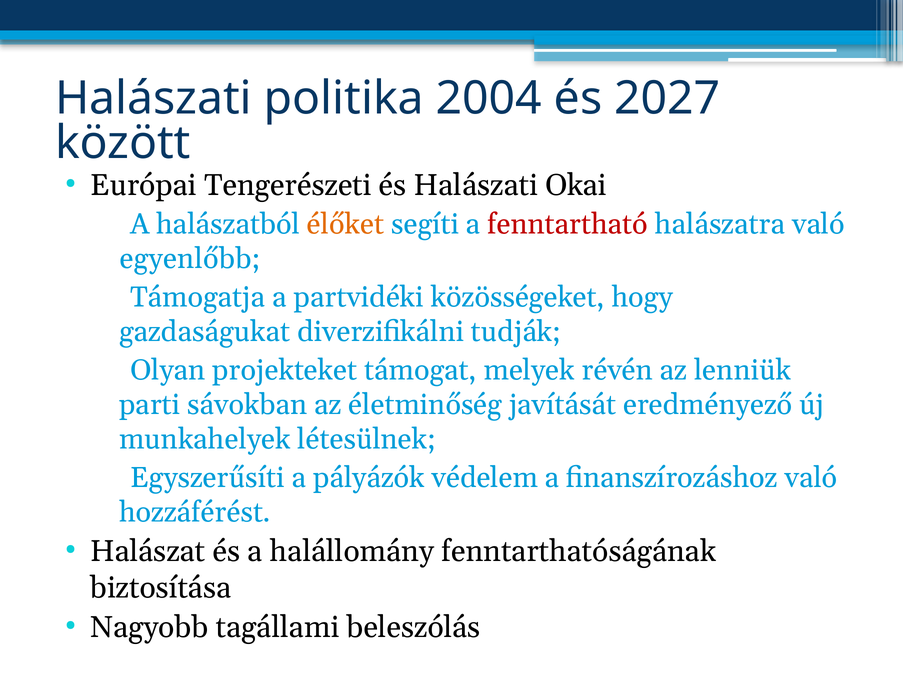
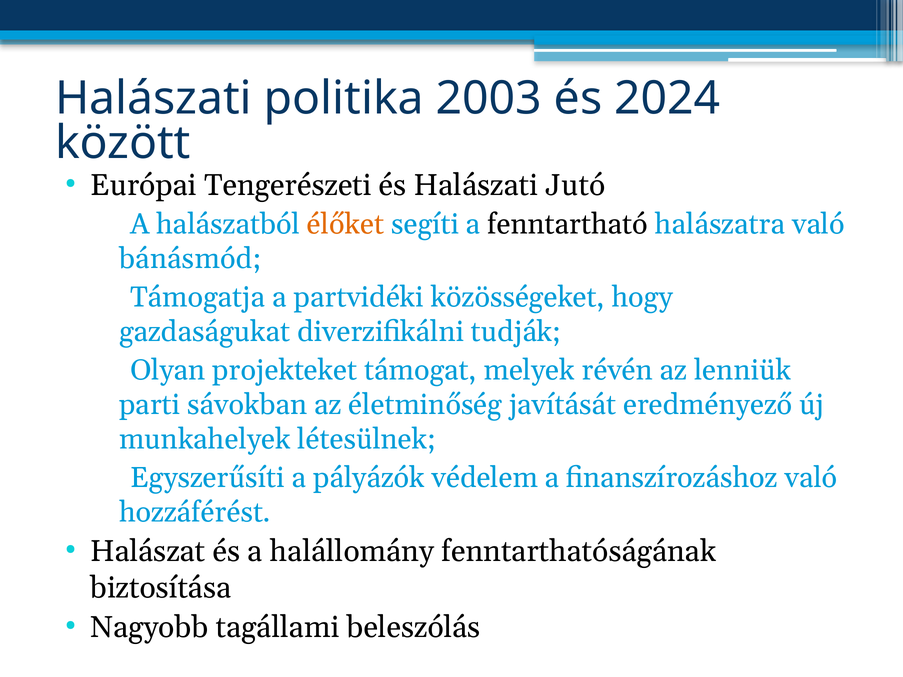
2004: 2004 -> 2003
2027: 2027 -> 2024
Okai: Okai -> Jutó
fenntartható colour: red -> black
egyenlőbb: egyenlőbb -> bánásmód
